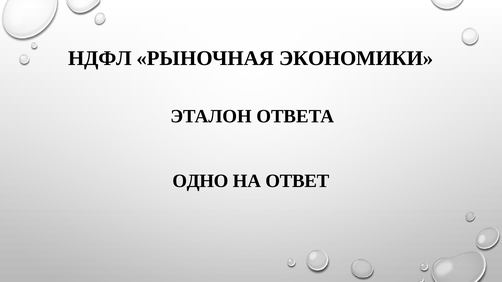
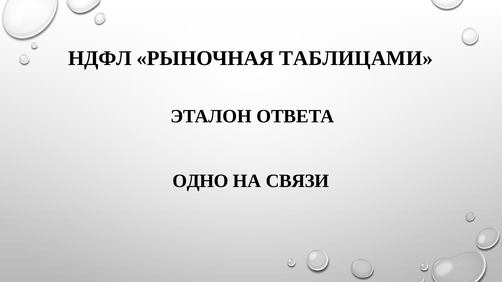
ЭКОНОМИКИ: ЭКОНОМИКИ -> ТАБЛИЦАМИ
ОТВЕТ: ОТВЕТ -> СВЯЗИ
